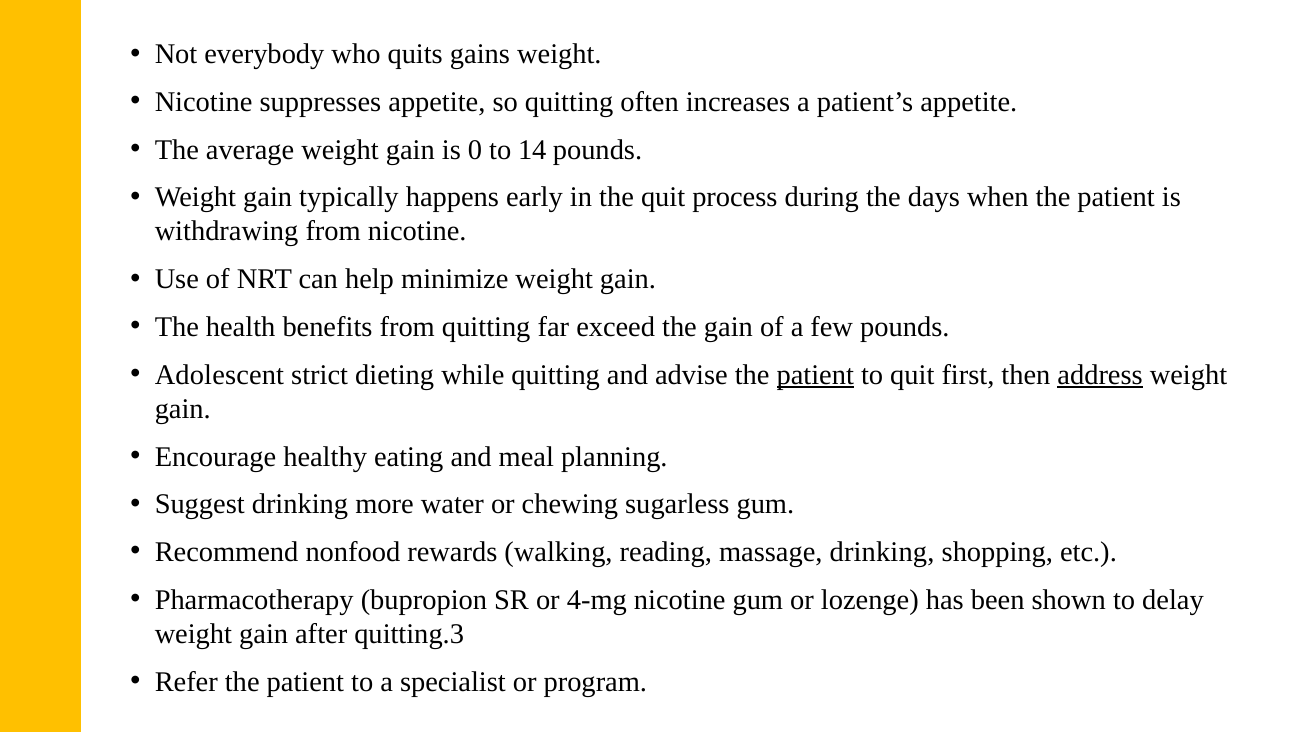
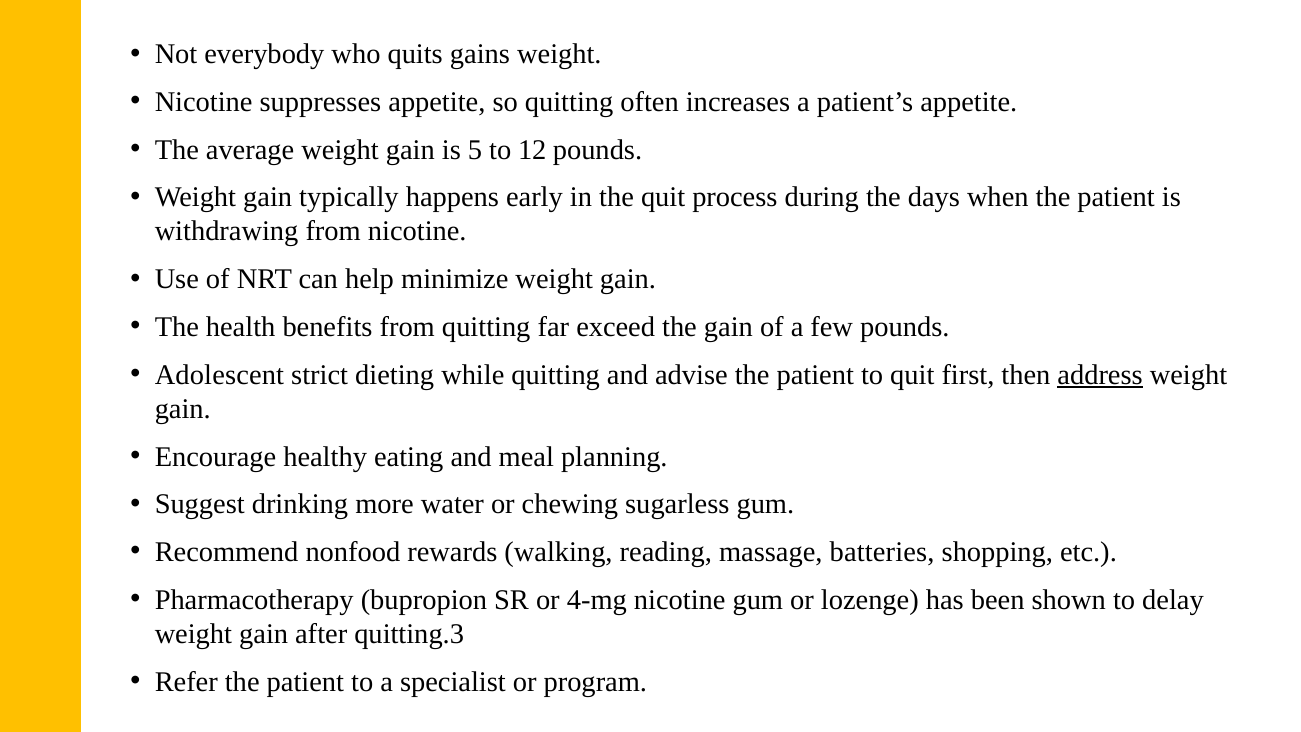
0: 0 -> 5
14: 14 -> 12
patient at (815, 375) underline: present -> none
massage drinking: drinking -> batteries
